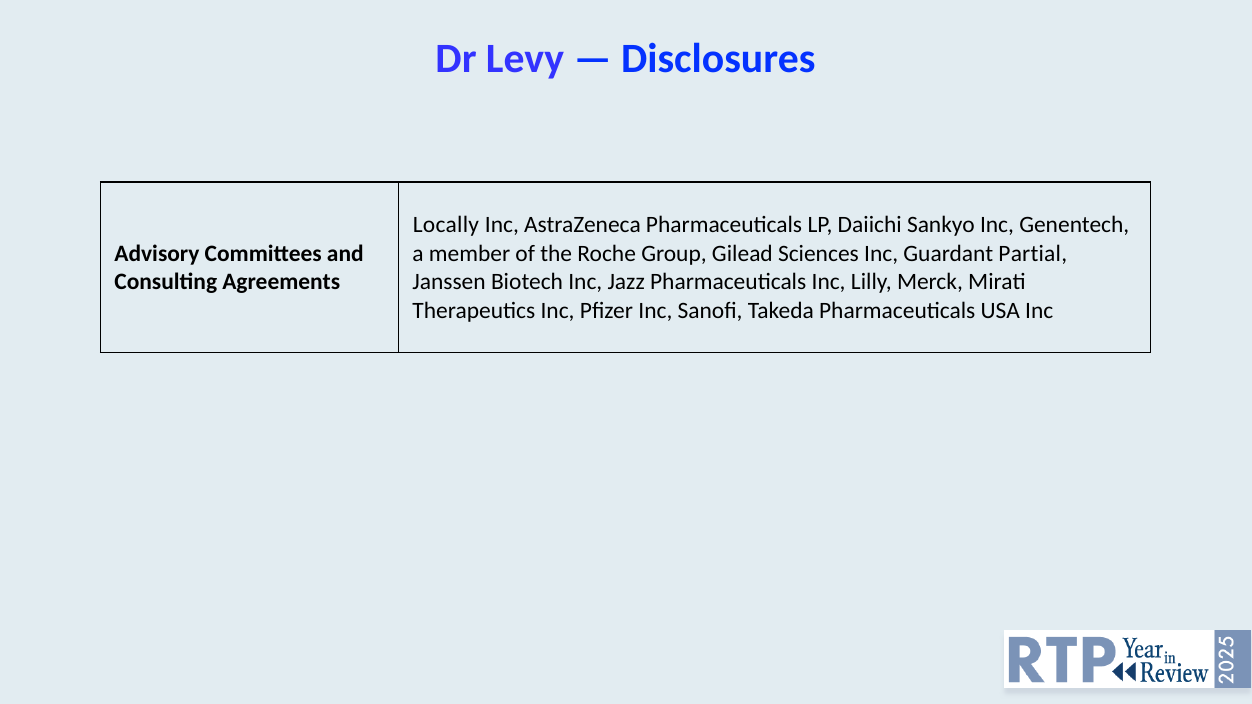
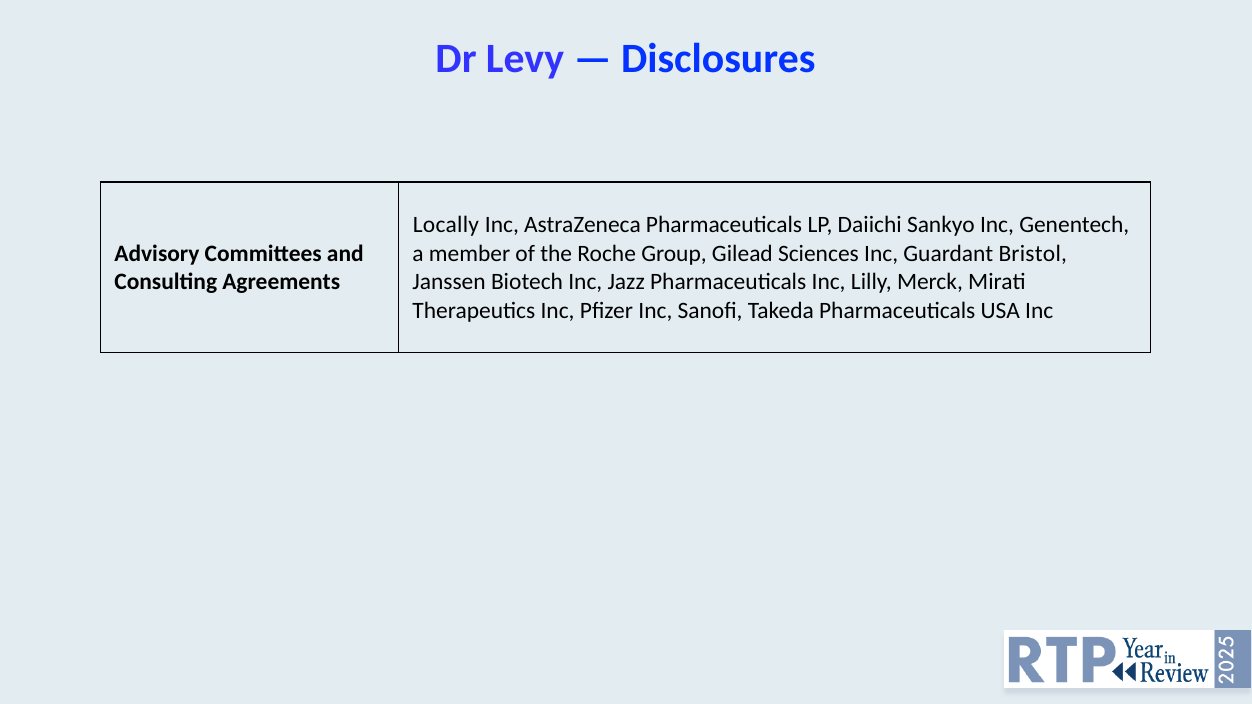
Partial: Partial -> Bristol
